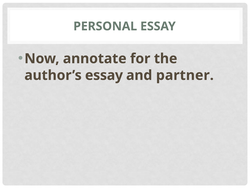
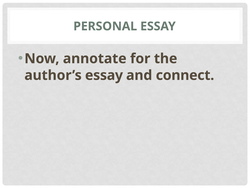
partner: partner -> connect
